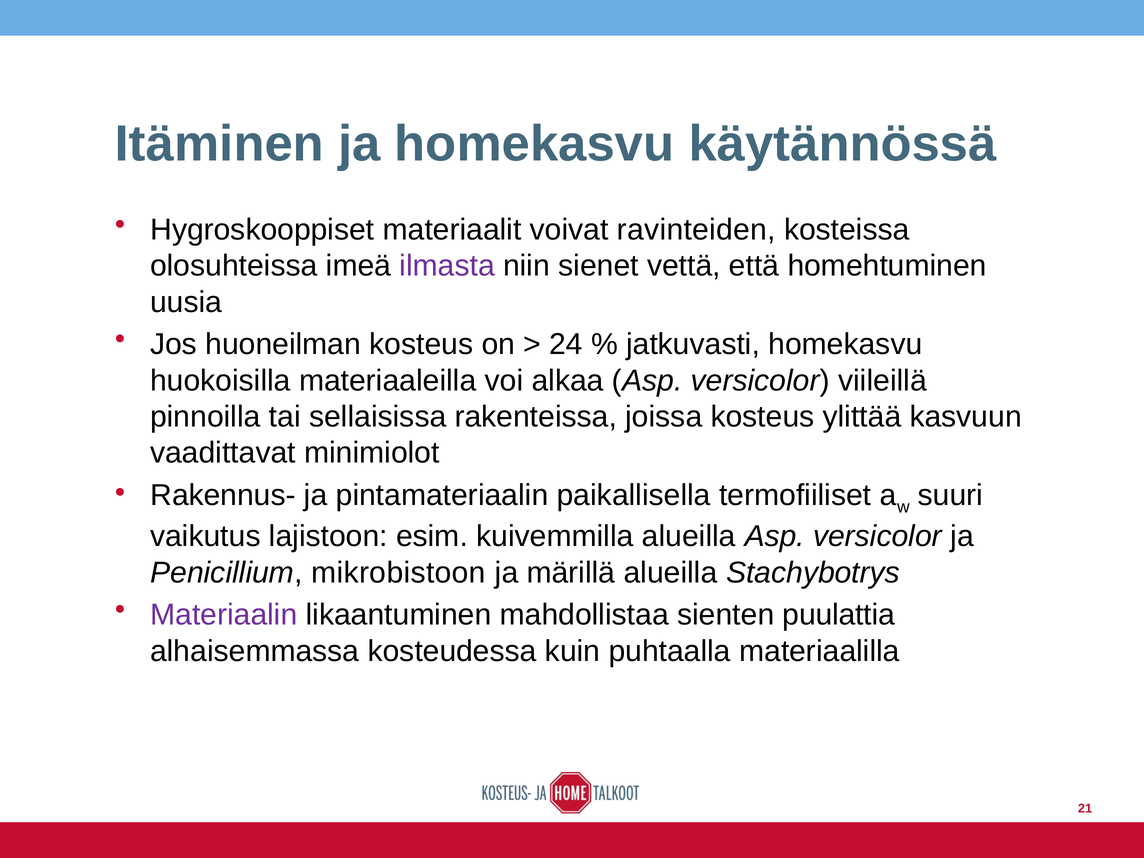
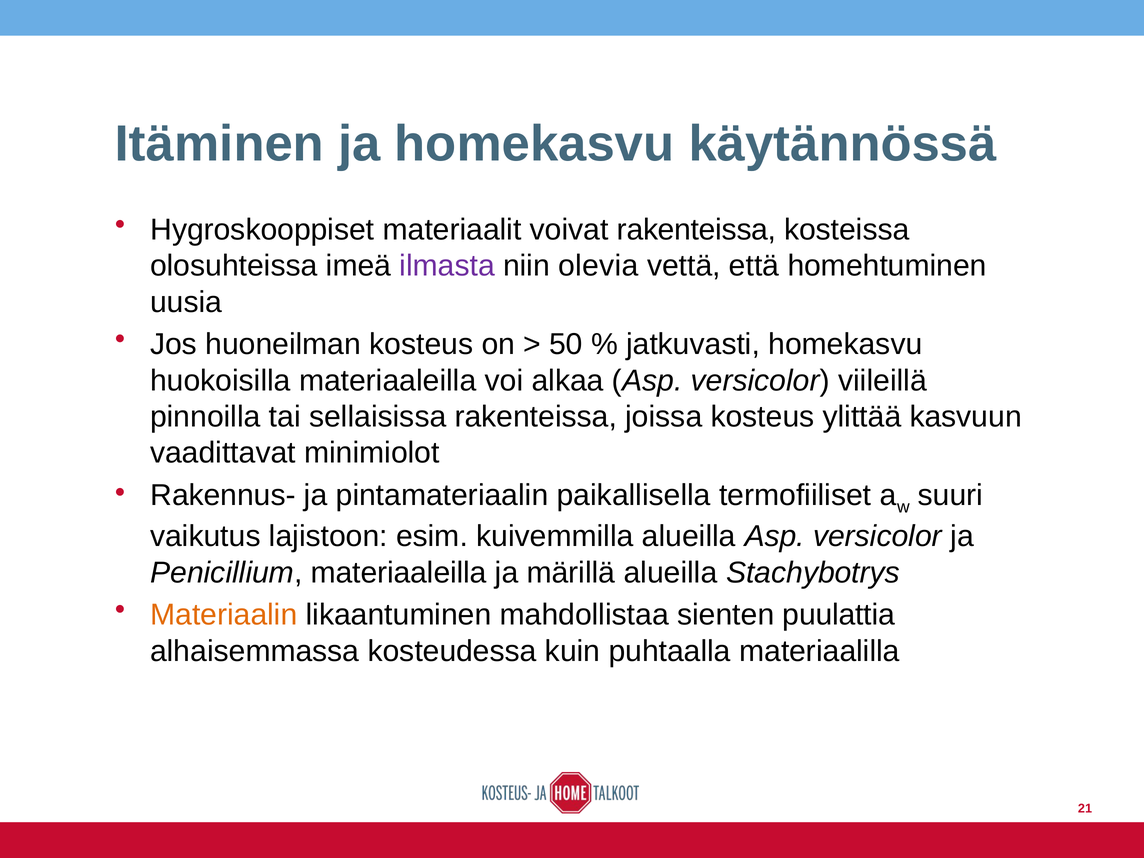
voivat ravinteiden: ravinteiden -> rakenteissa
sienet: sienet -> olevia
24: 24 -> 50
Penicillium mikrobistoon: mikrobistoon -> materiaaleilla
Materiaalin colour: purple -> orange
